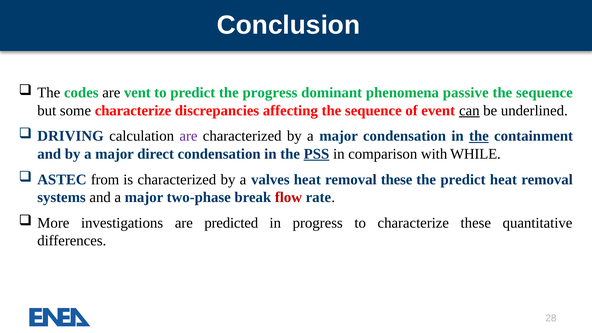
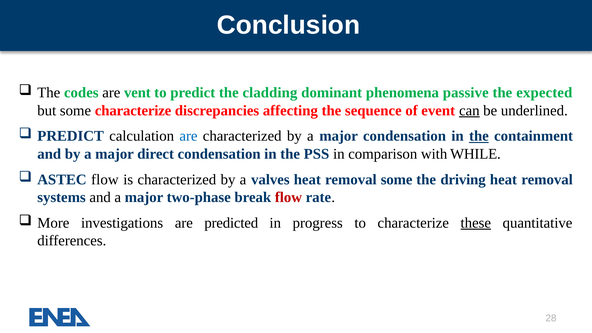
the progress: progress -> cladding
sequence at (544, 93): sequence -> expected
DRIVING at (71, 136): DRIVING -> PREDICT
are at (188, 136) colour: purple -> blue
PSS underline: present -> none
ASTEC from: from -> flow
removal these: these -> some
the predict: predict -> driving
these at (476, 223) underline: none -> present
